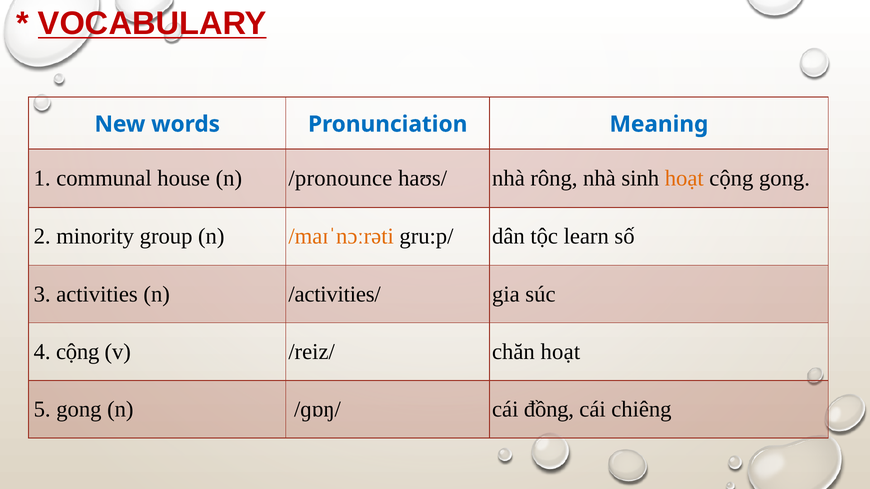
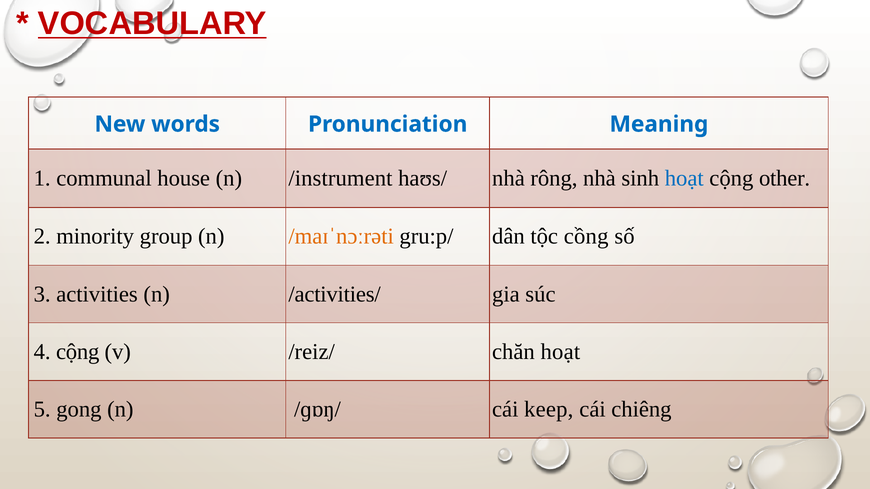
/pronounce: /pronounce -> /instrument
hoạt at (684, 178) colour: orange -> blue
cộng gong: gong -> other
learn: learn -> cồng
đồng: đồng -> keep
